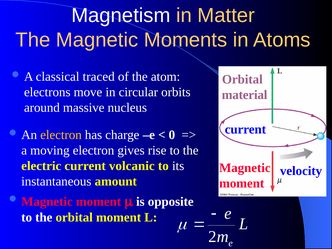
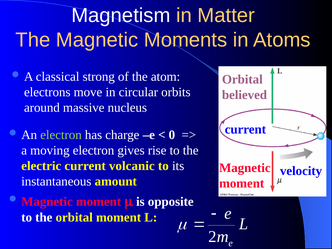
traced: traced -> strong
material: material -> believed
electron at (61, 135) colour: yellow -> light green
